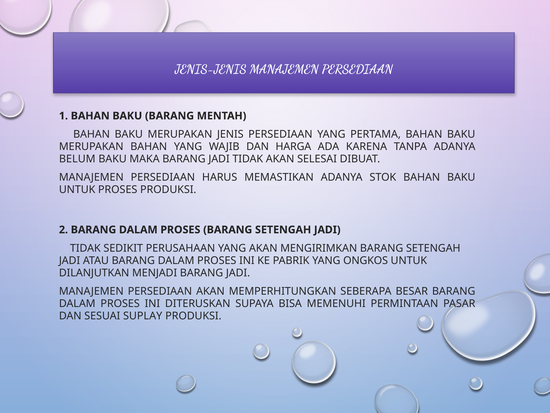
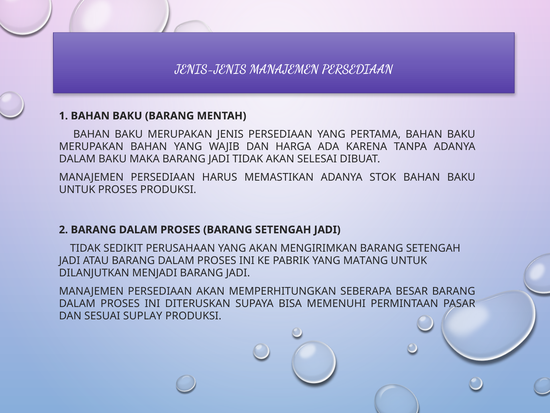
BELUM at (77, 159): BELUM -> DALAM
ONGKOS: ONGKOS -> MATANG
